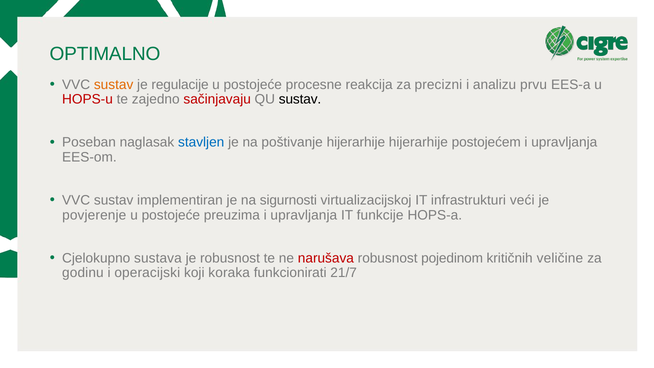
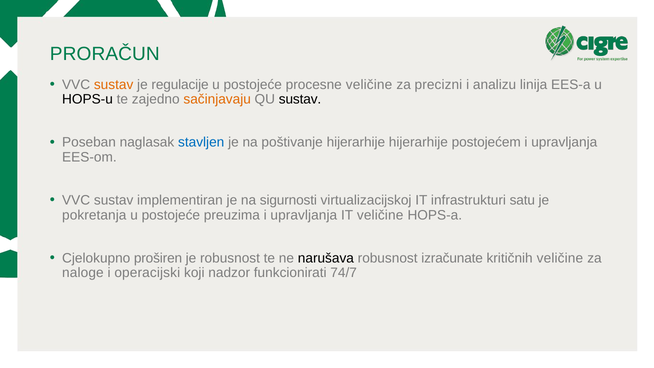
OPTIMALNO: OPTIMALNO -> PRORAČUN
procesne reakcija: reakcija -> veličine
prvu: prvu -> linija
HOPS-u colour: red -> black
sačinjavaju colour: red -> orange
veći: veći -> satu
povjerenje: povjerenje -> pokretanja
IT funkcije: funkcije -> veličine
sustava: sustava -> proširen
narušava colour: red -> black
pojedinom: pojedinom -> izračunate
godinu: godinu -> naloge
koraka: koraka -> nadzor
21/7: 21/7 -> 74/7
